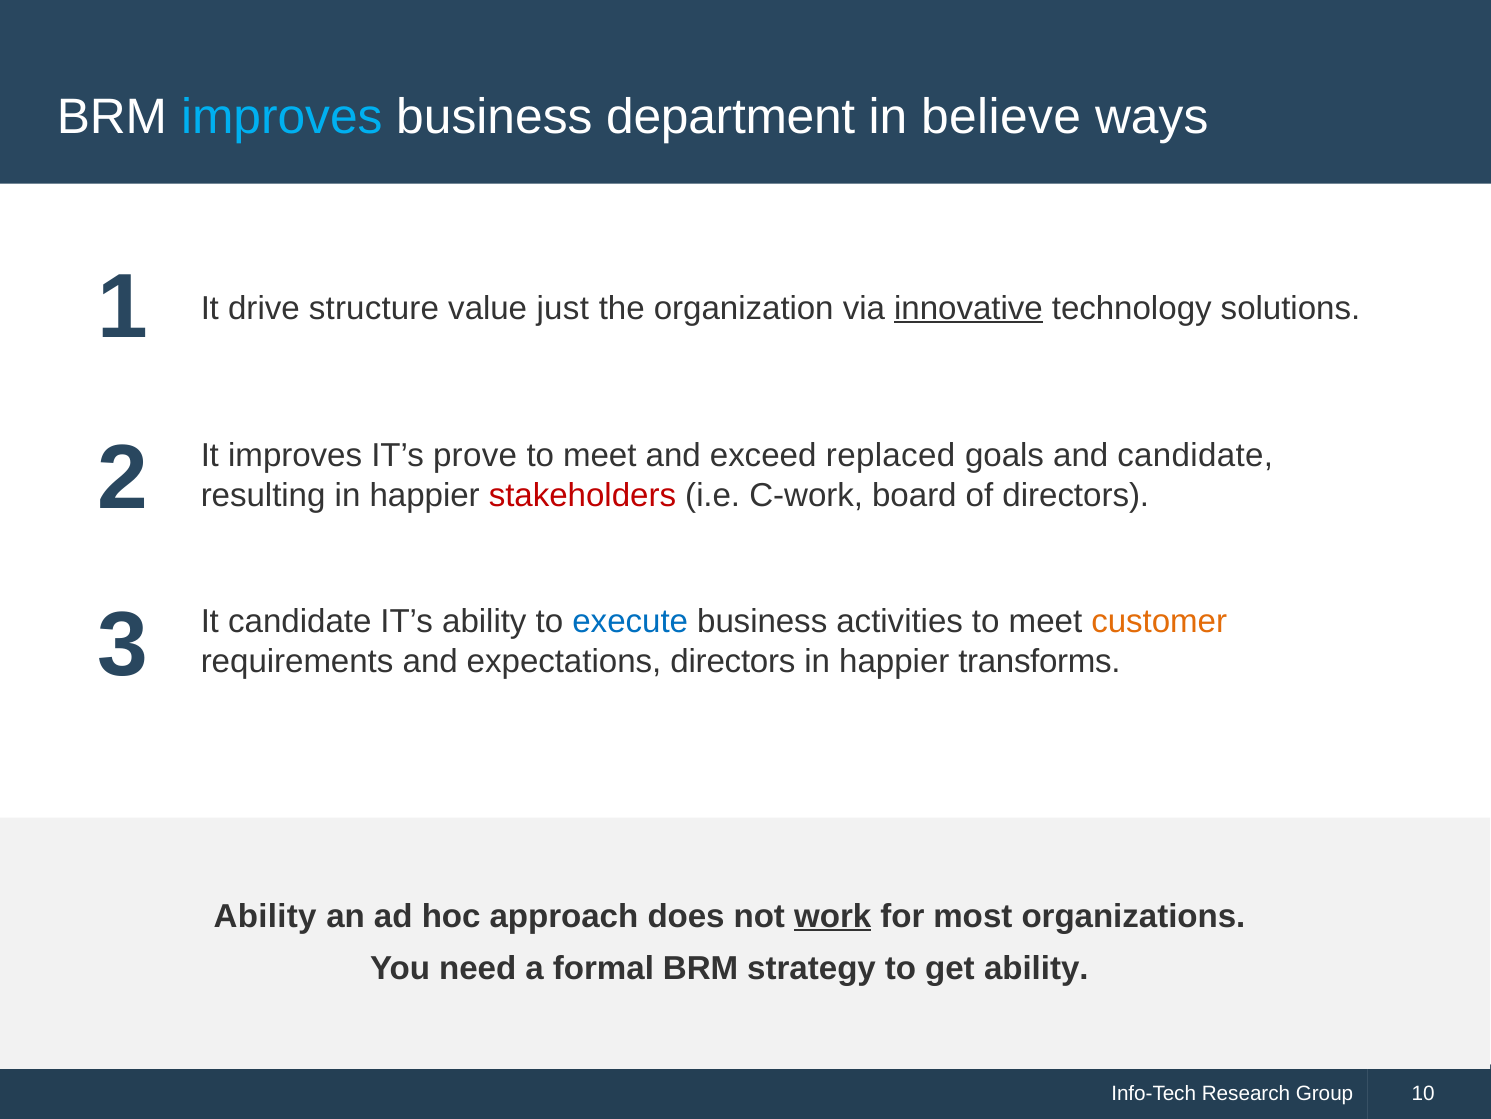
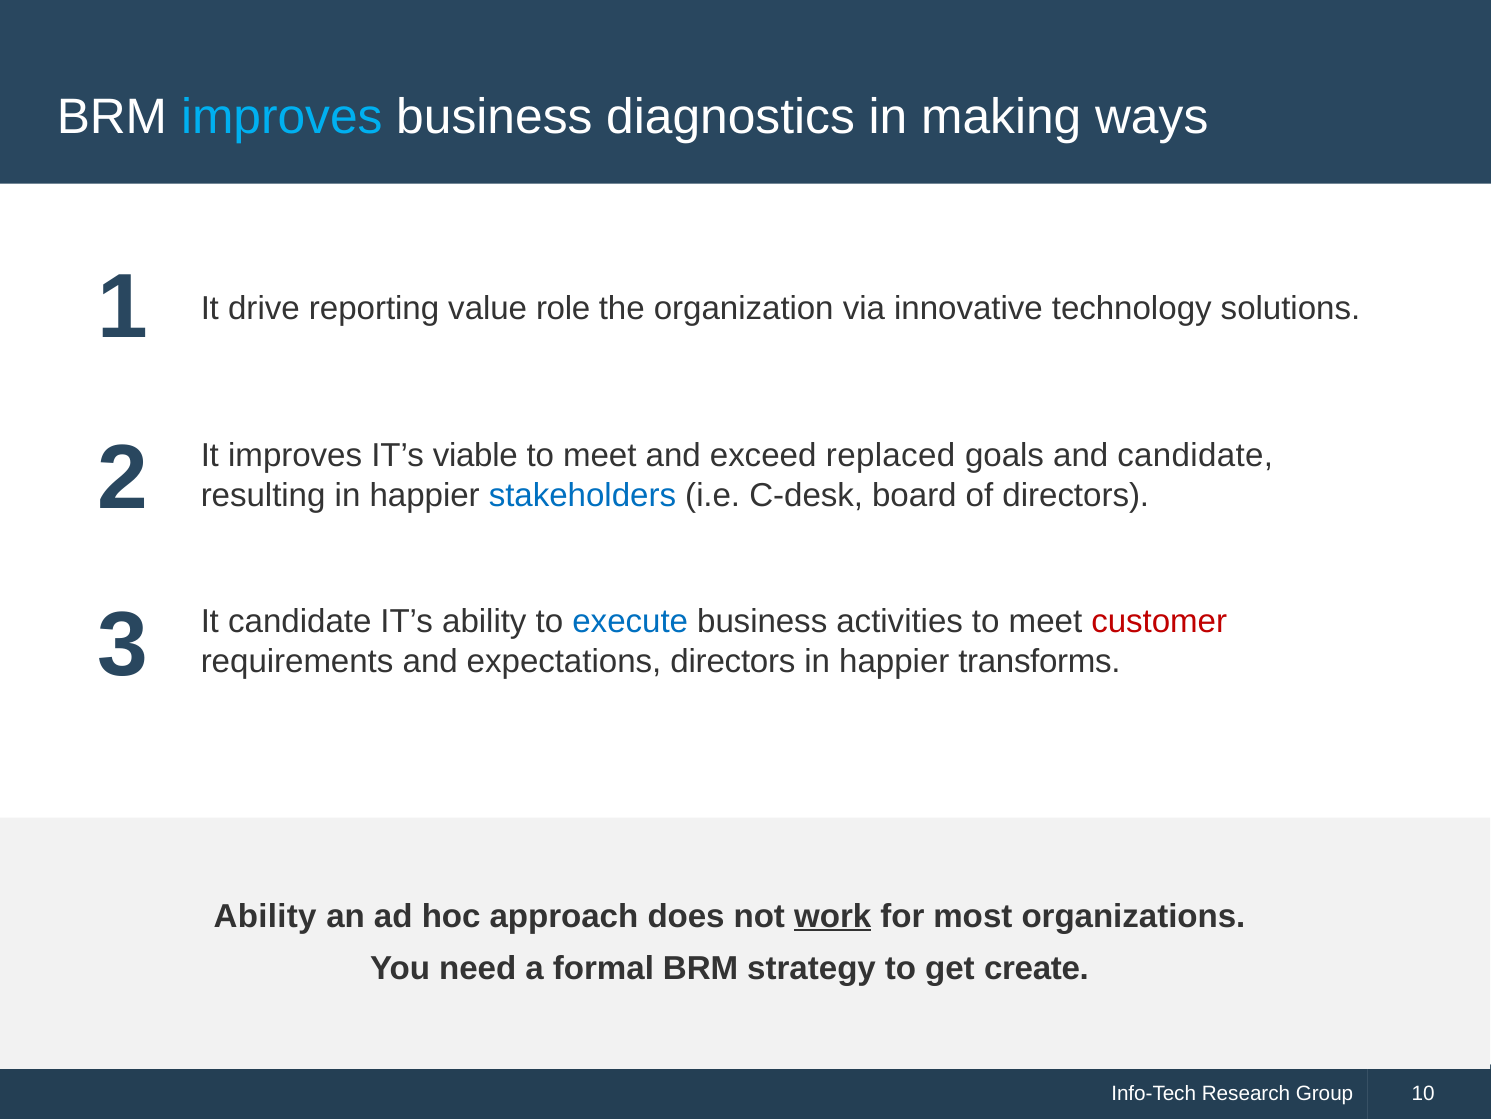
department: department -> diagnostics
believe: believe -> making
structure: structure -> reporting
just: just -> role
innovative underline: present -> none
prove: prove -> viable
stakeholders colour: red -> blue
C-work: C-work -> C-desk
customer colour: orange -> red
get ability: ability -> create
